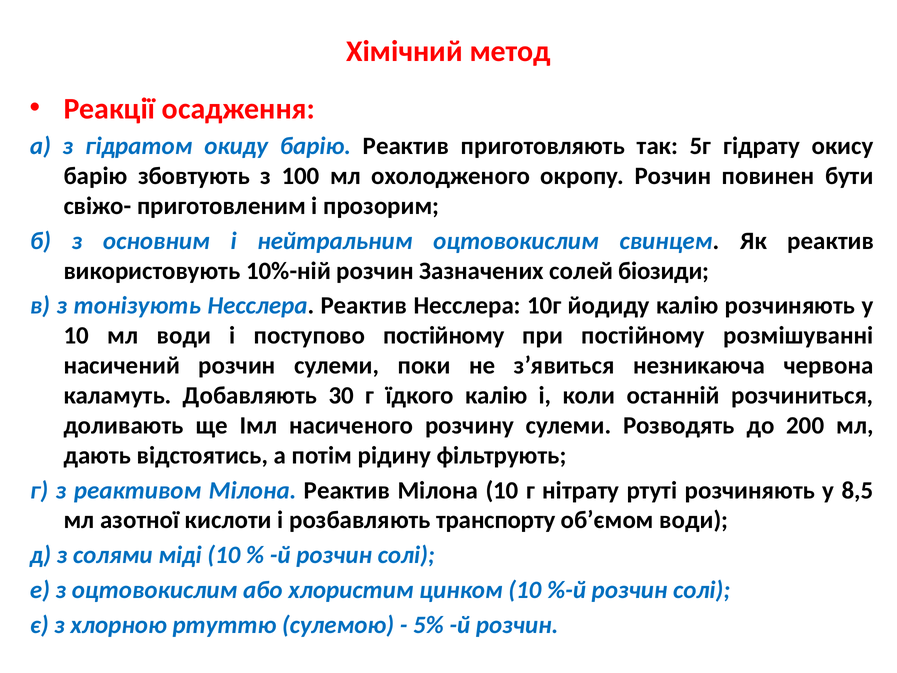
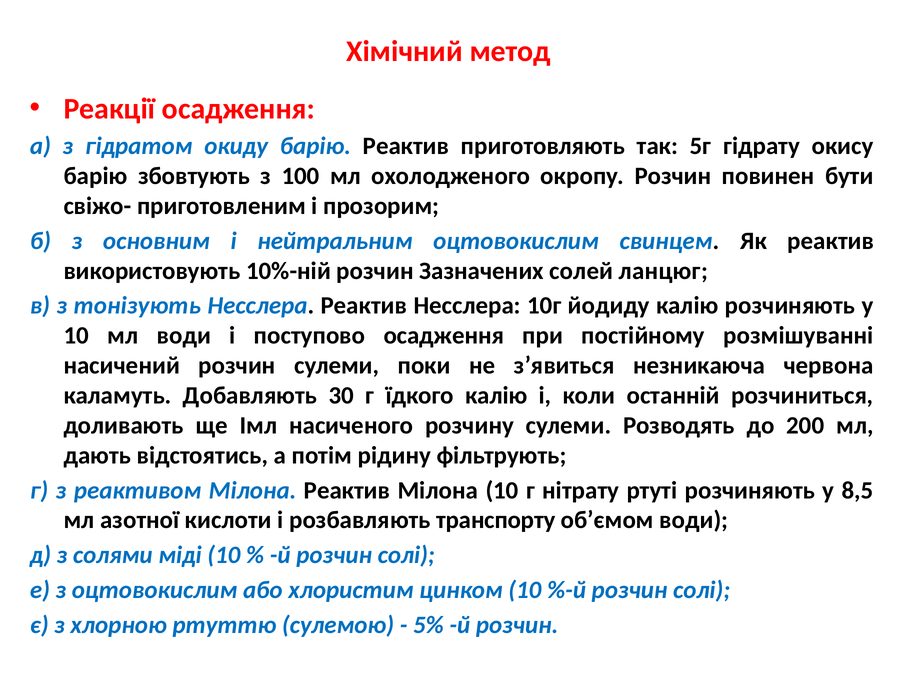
біозиди: біозиди -> ланцюг
поступово постійному: постійному -> осадження
